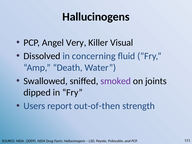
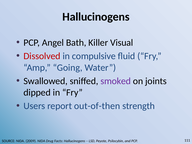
Very: Very -> Bath
Dissolved colour: black -> red
concerning: concerning -> compulsive
Death: Death -> Going
